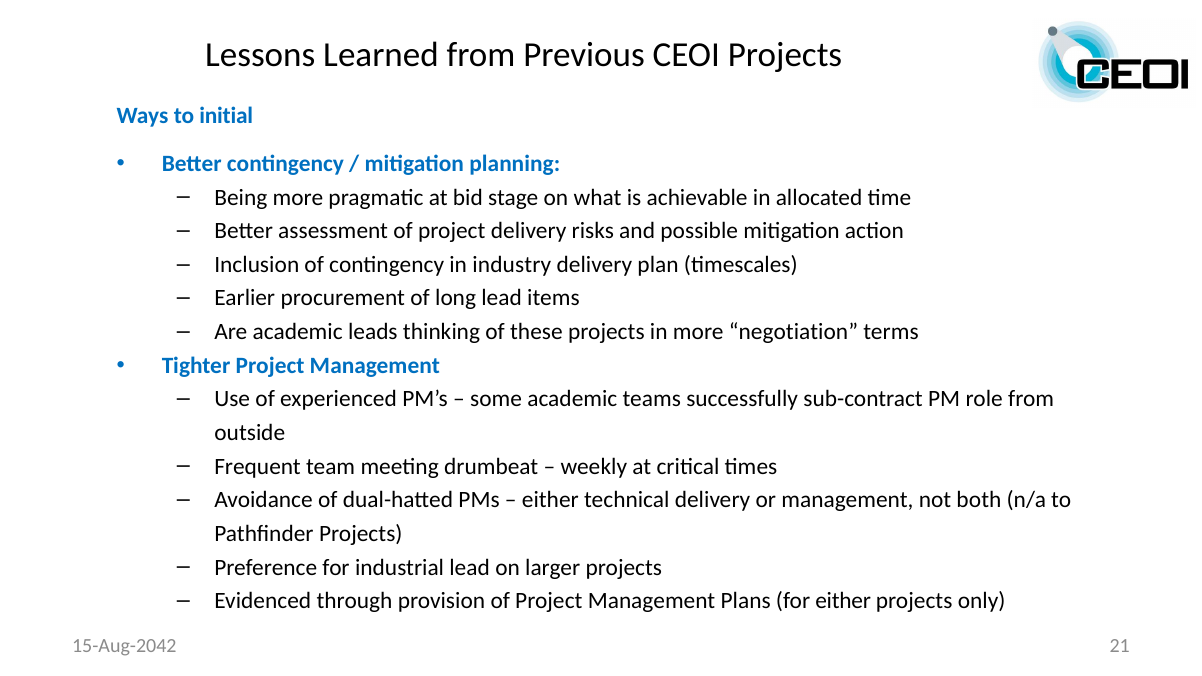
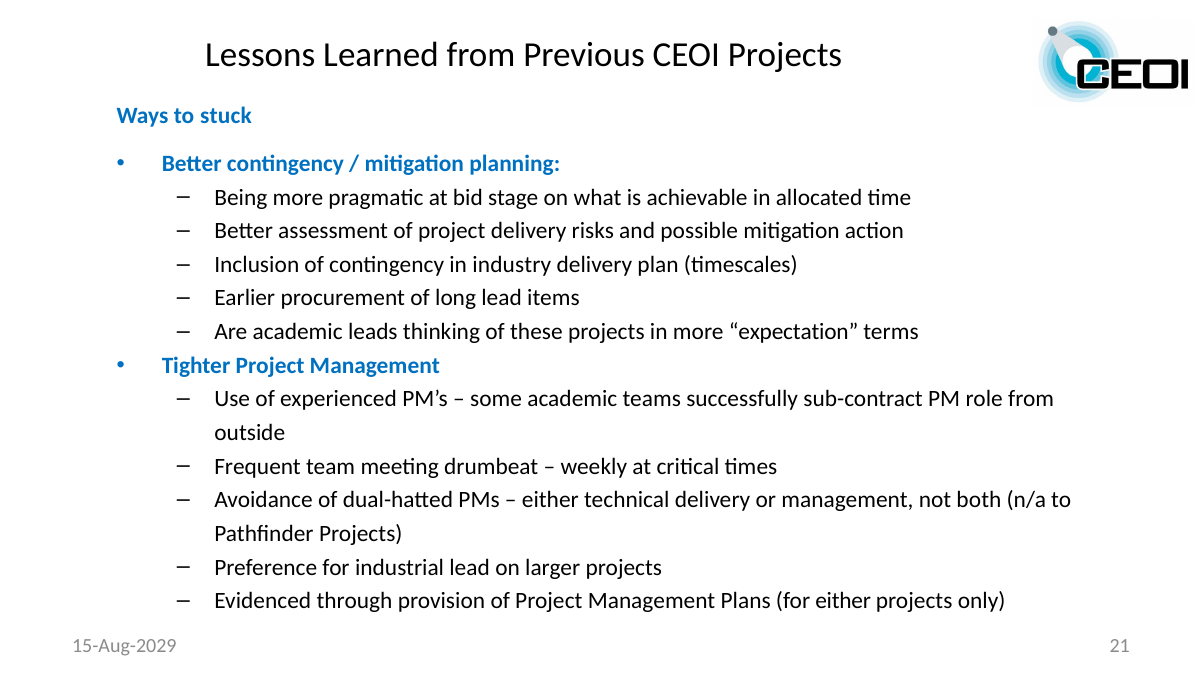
initial: initial -> stuck
negotiation: negotiation -> expectation
15-Aug-2042: 15-Aug-2042 -> 15-Aug-2029
